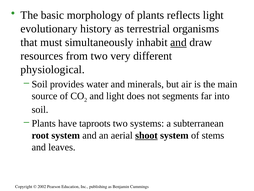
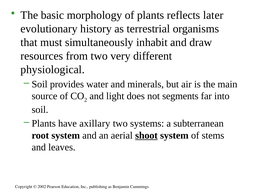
reflects light: light -> later
and at (179, 42) underline: present -> none
taproots: taproots -> axillary
